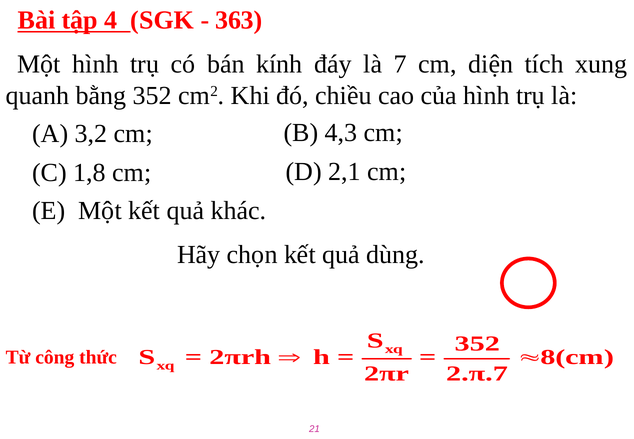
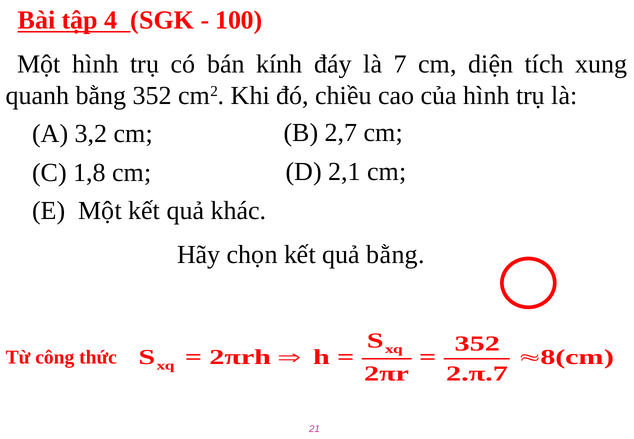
363: 363 -> 100
4,3: 4,3 -> 2,7
quả dùng: dùng -> bằng
